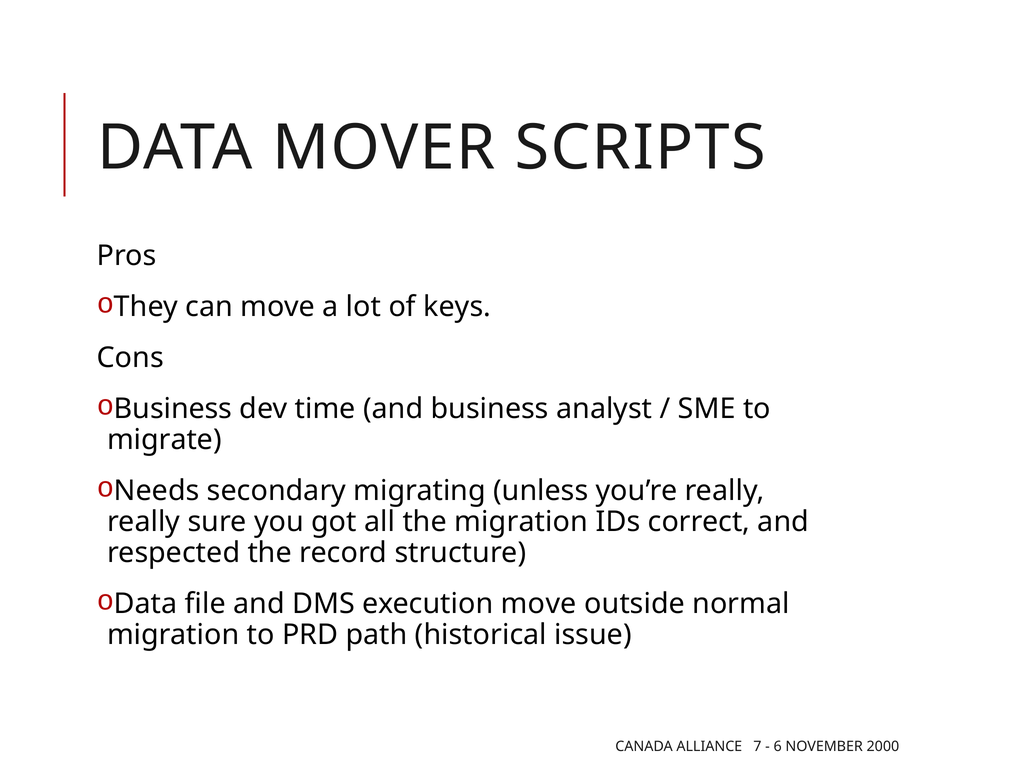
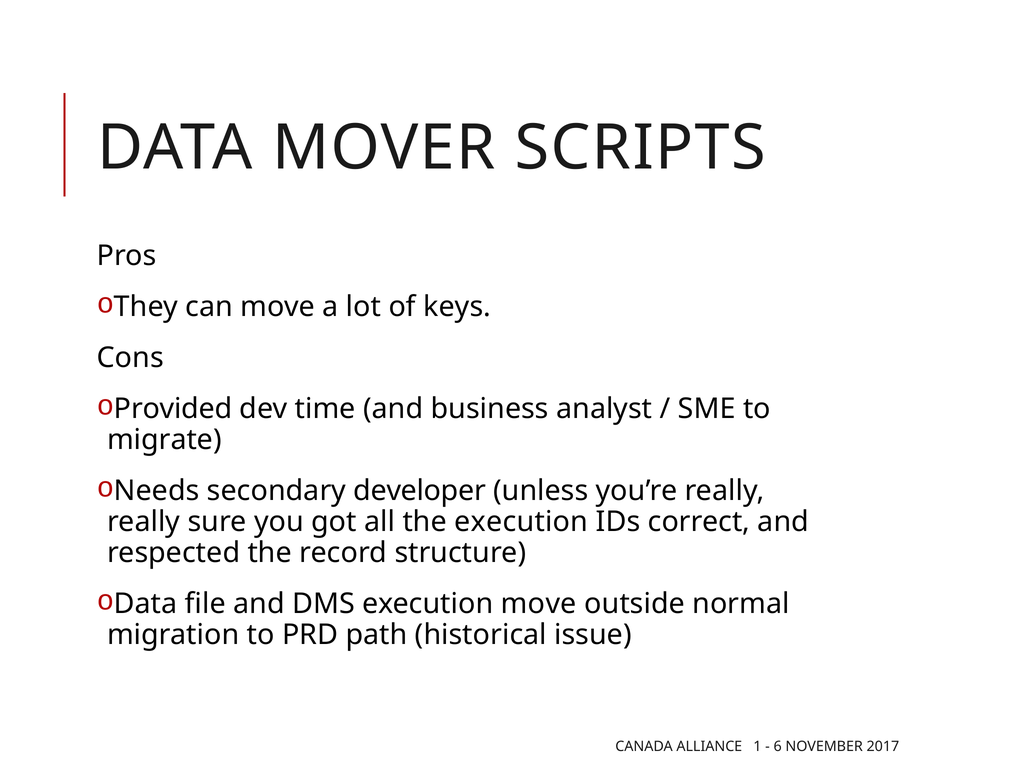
Business at (173, 409): Business -> Provided
migrating: migrating -> developer
the migration: migration -> execution
7: 7 -> 1
2000: 2000 -> 2017
